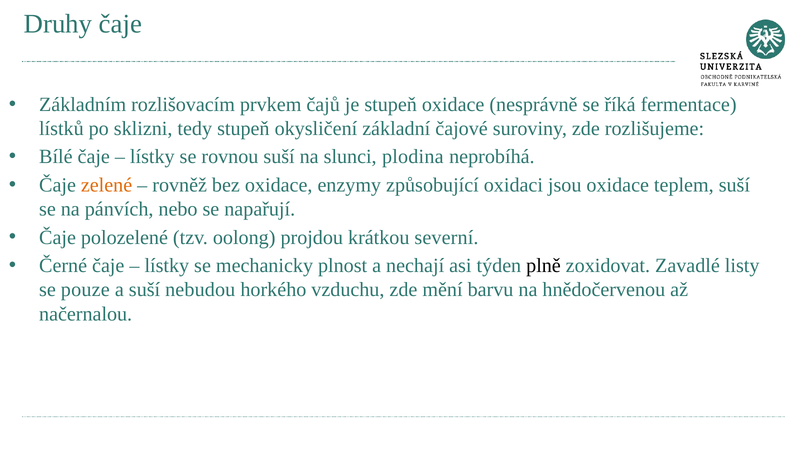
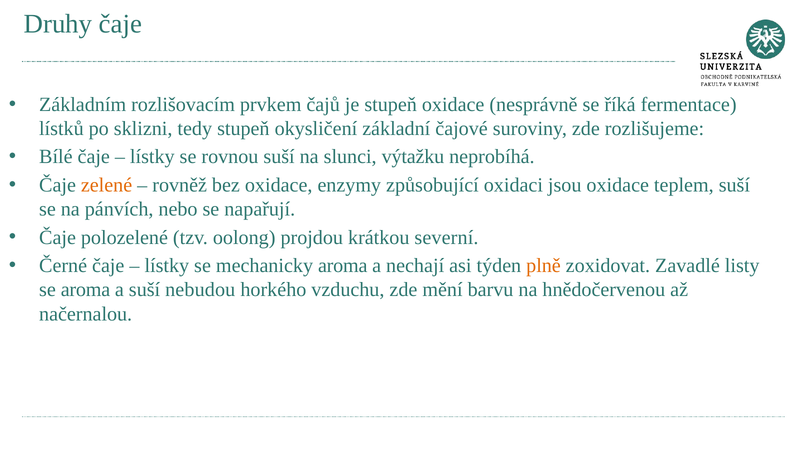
plodina: plodina -> výtažku
mechanicky plnost: plnost -> aroma
plně colour: black -> orange
se pouze: pouze -> aroma
